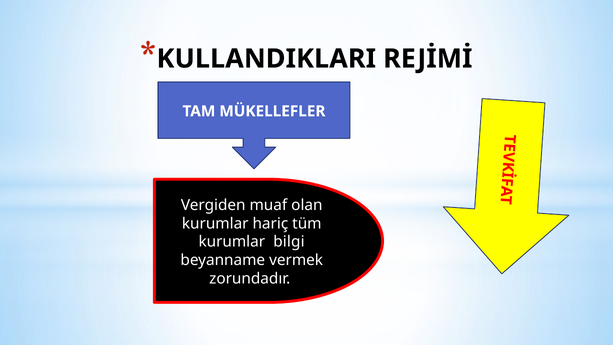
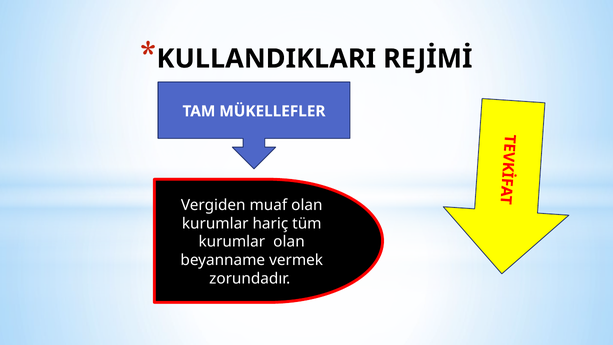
kurumlar bilgi: bilgi -> olan
